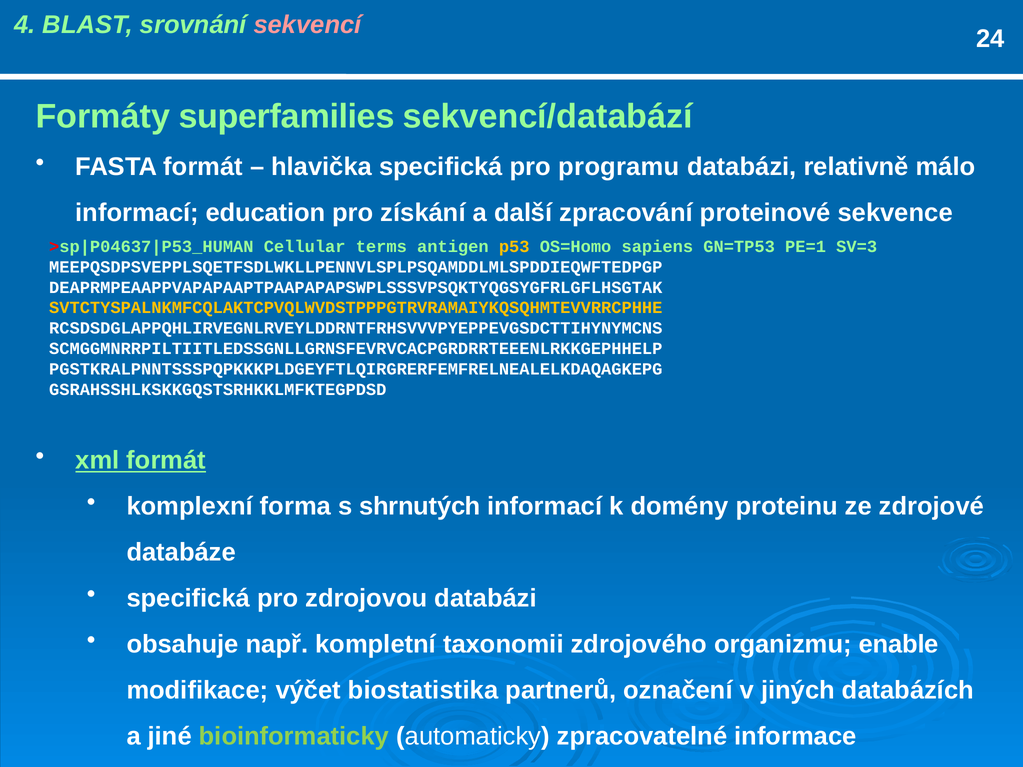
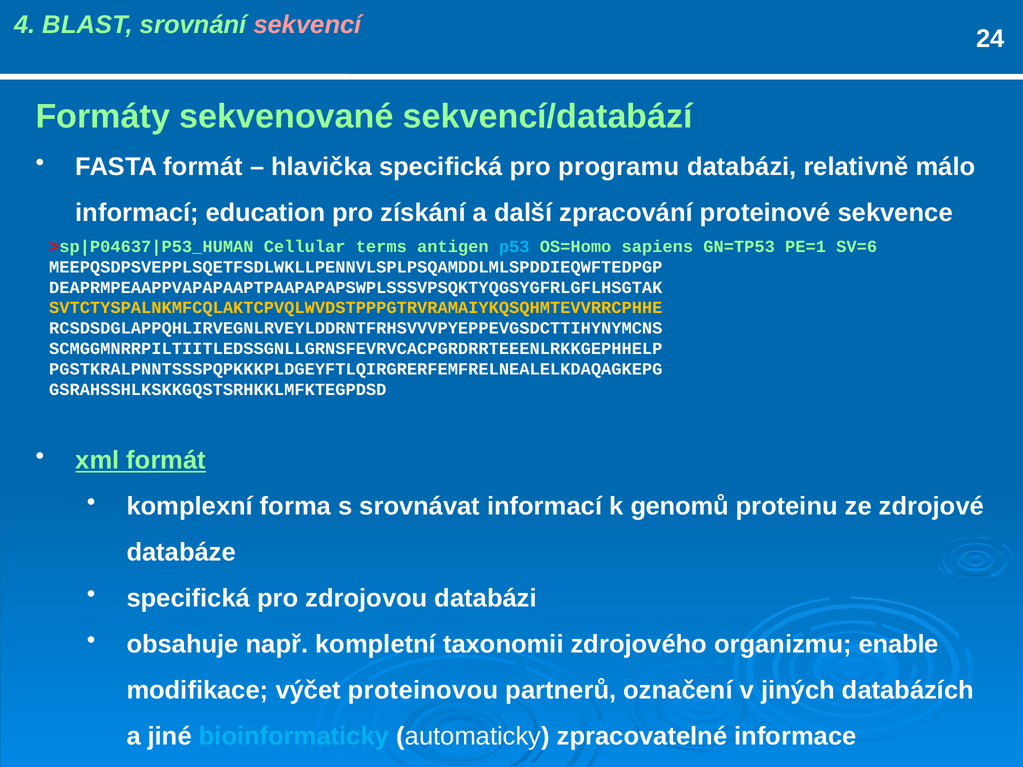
superfamilies: superfamilies -> sekvenované
p53 colour: yellow -> light blue
SV=3: SV=3 -> SV=6
shrnutých: shrnutých -> srovnávat
domény: domény -> genomů
biostatistika: biostatistika -> proteinovou
bioinformaticky colour: light green -> light blue
